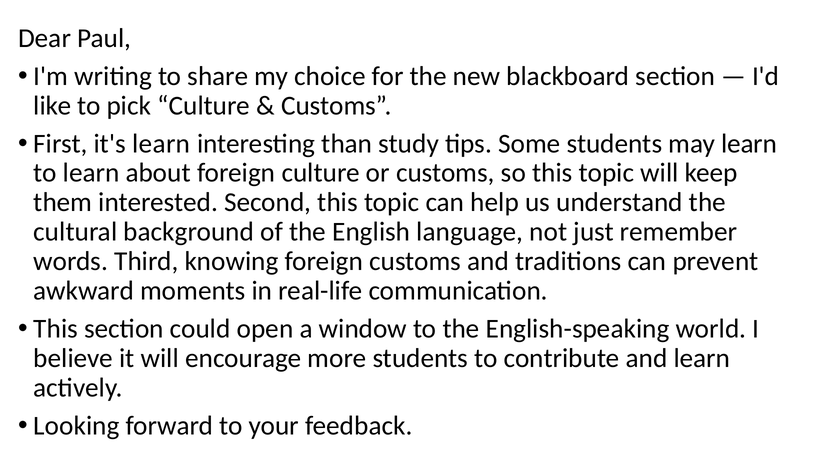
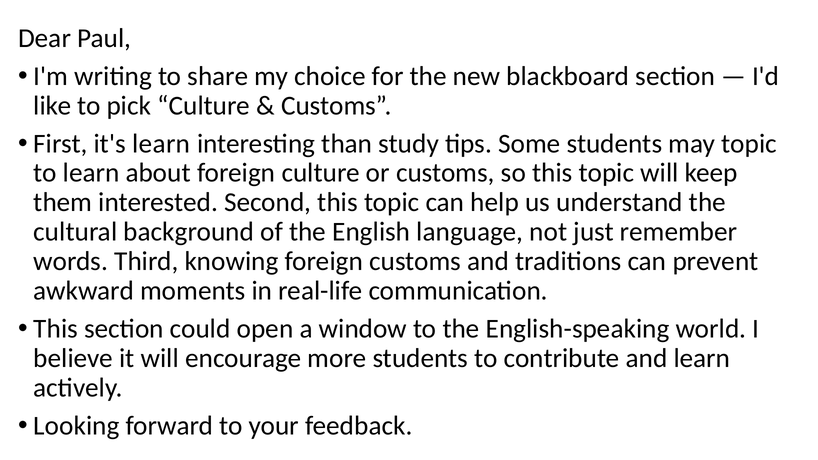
may learn: learn -> topic
